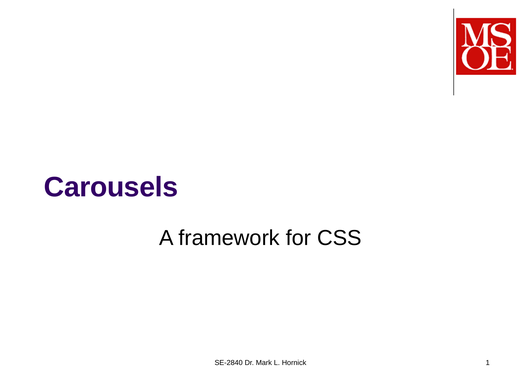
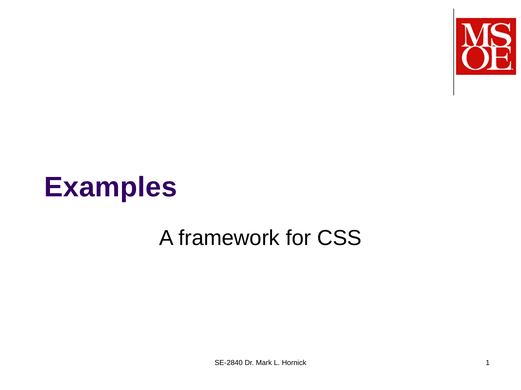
Carousels: Carousels -> Examples
